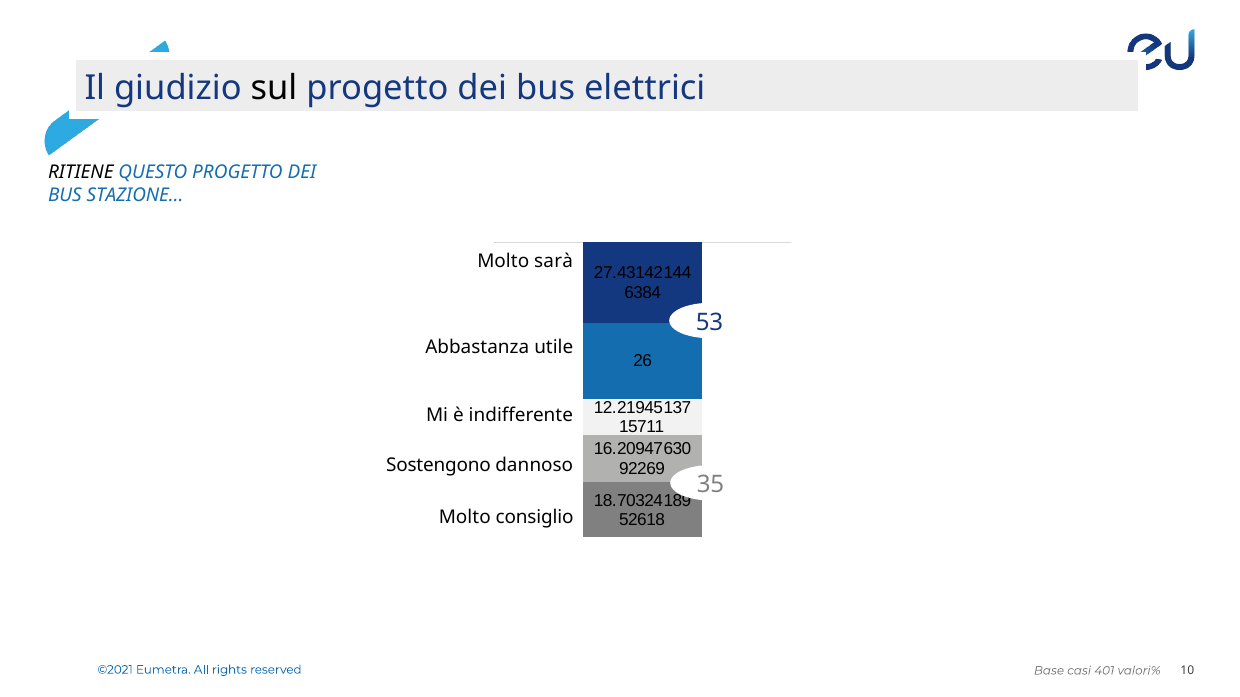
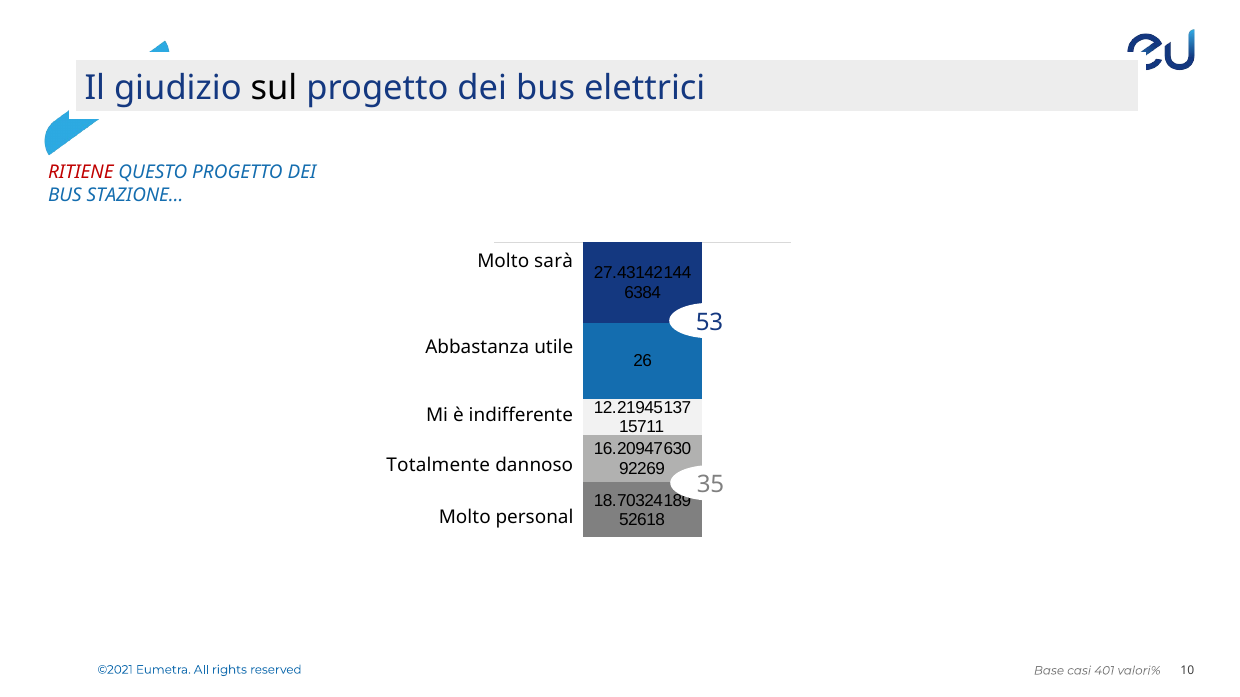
RITIENE colour: black -> red
Sostengono: Sostengono -> Totalmente
consiglio: consiglio -> personal
